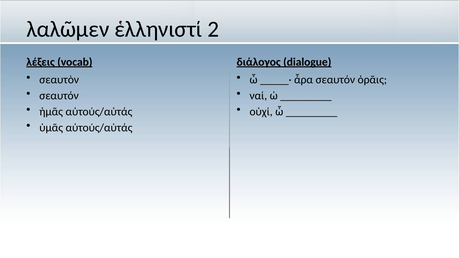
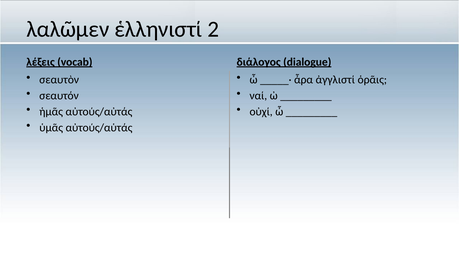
ἆρα σεαυτόν: σεαυτόν -> ἀγγλιστί
